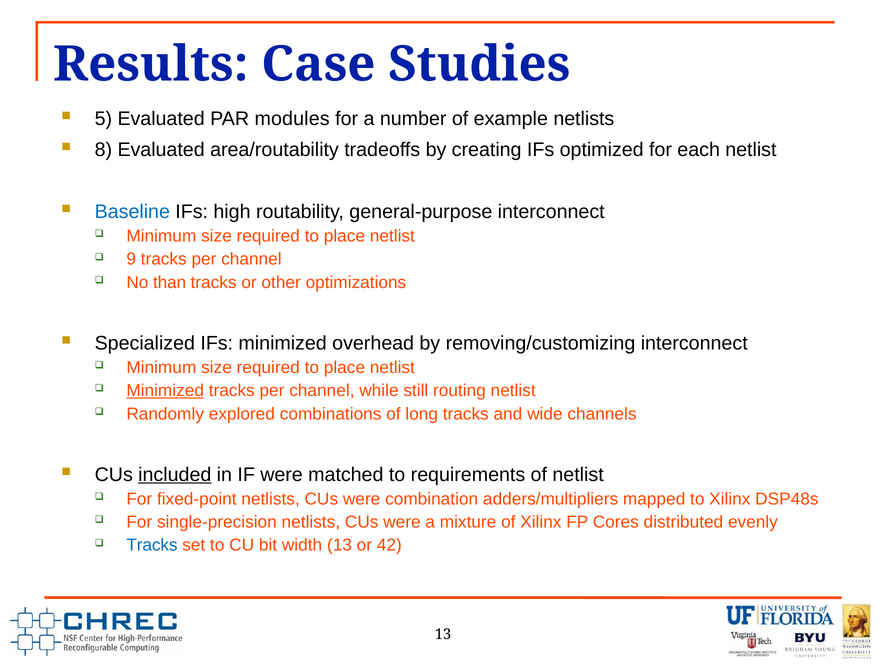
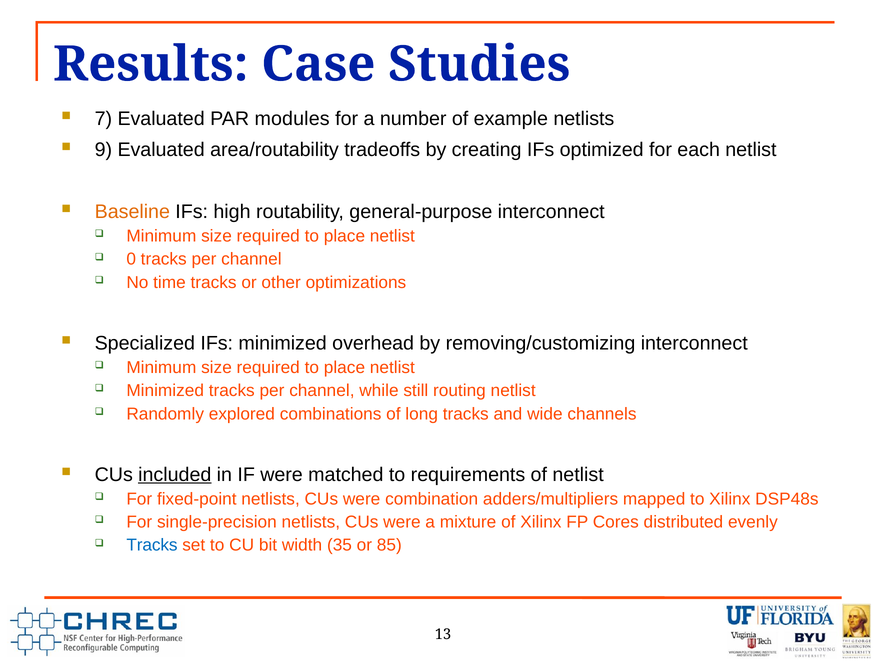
5: 5 -> 7
8: 8 -> 9
Baseline colour: blue -> orange
9: 9 -> 0
than: than -> time
Minimized at (165, 391) underline: present -> none
width 13: 13 -> 35
42: 42 -> 85
